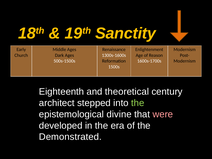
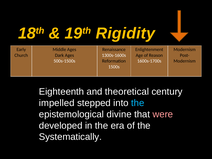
Sanctity: Sanctity -> Rigidity
architect: architect -> impelled
the at (138, 103) colour: light green -> light blue
Demonstrated: Demonstrated -> Systematically
